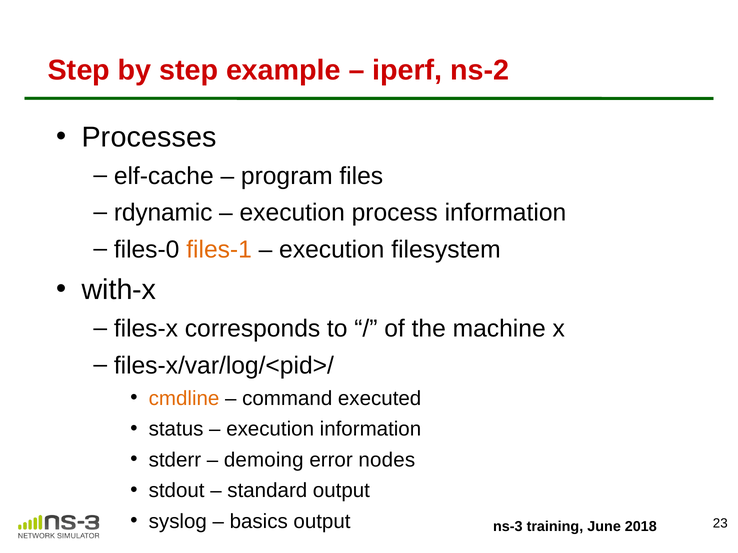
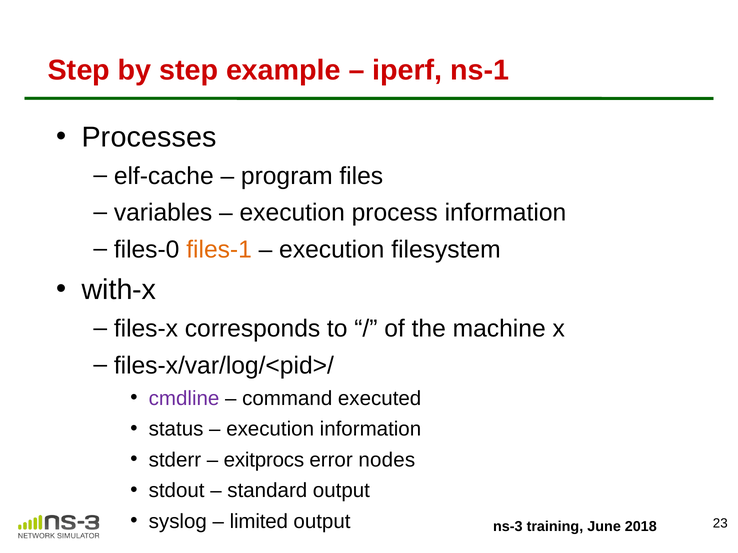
ns-2: ns-2 -> ns-1
rdynamic: rdynamic -> variables
cmdline colour: orange -> purple
demoing: demoing -> exitprocs
basics: basics -> limited
